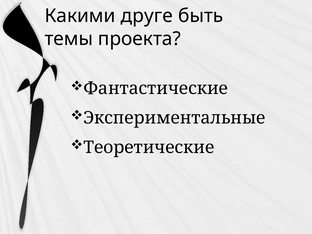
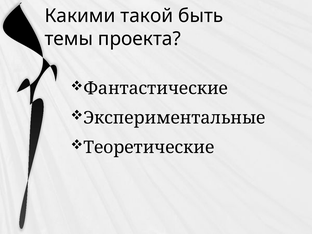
друге: друге -> такой
